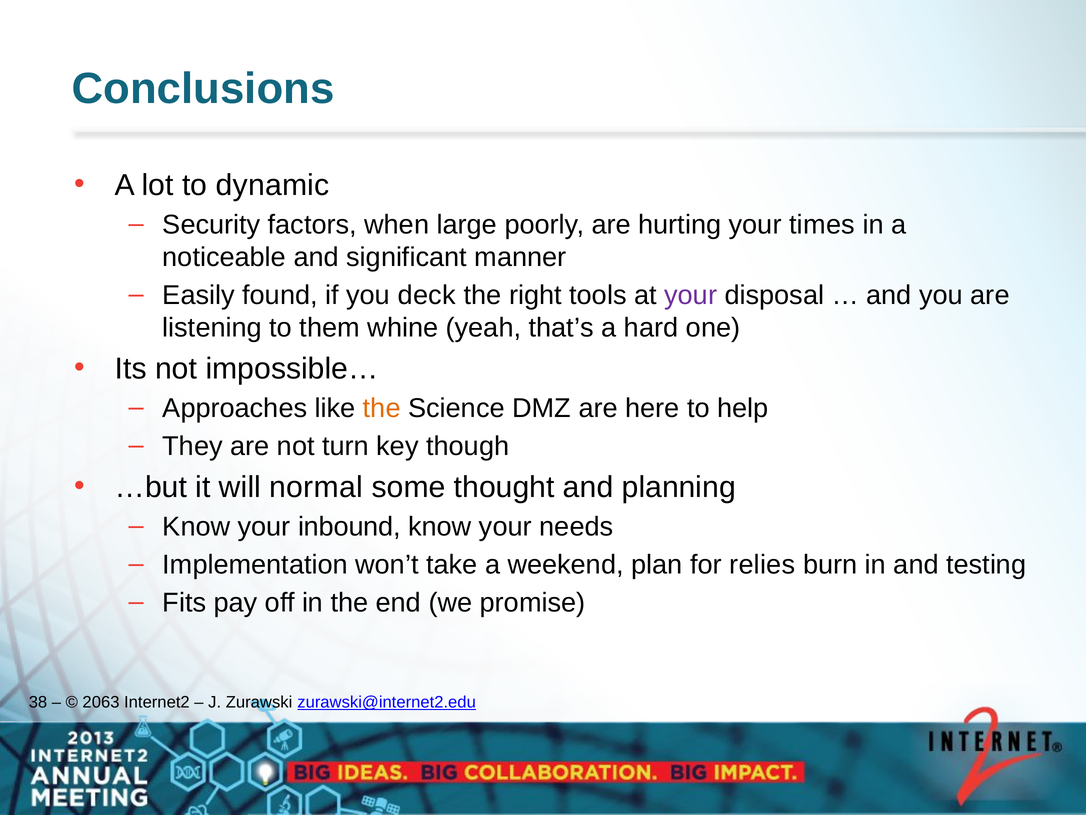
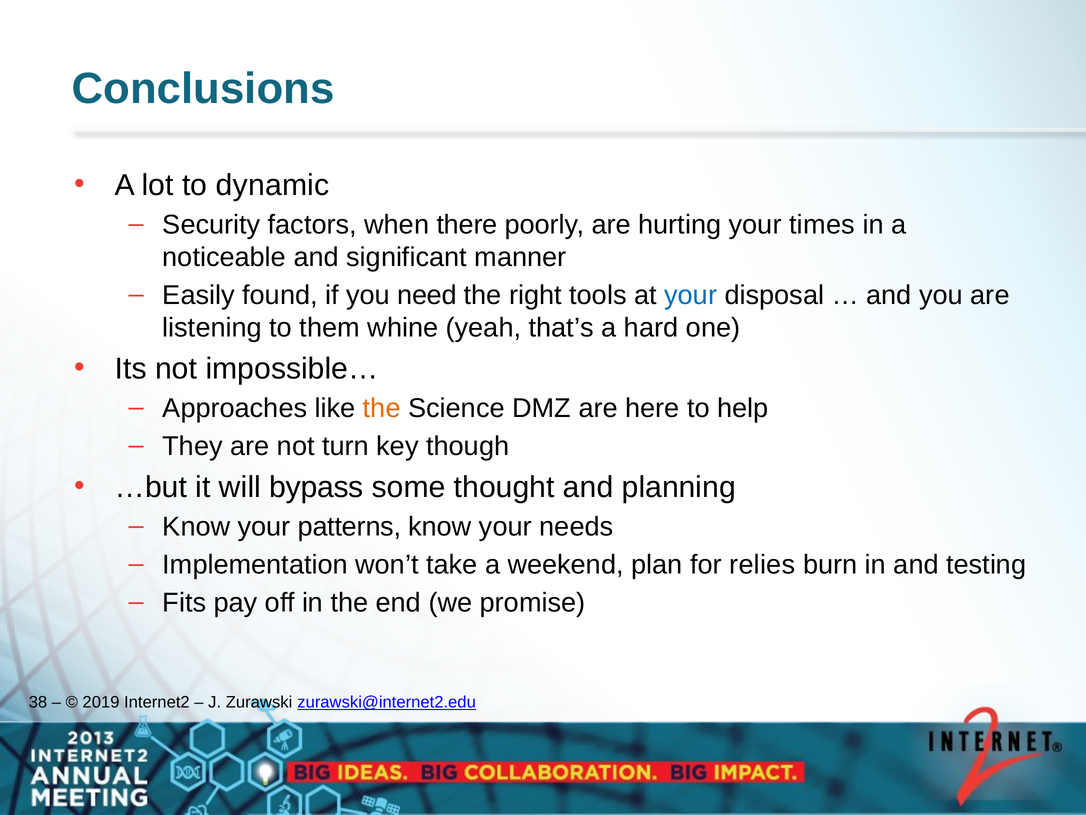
large: large -> there
deck: deck -> need
your at (691, 295) colour: purple -> blue
normal: normal -> bypass
inbound: inbound -> patterns
2063: 2063 -> 2019
